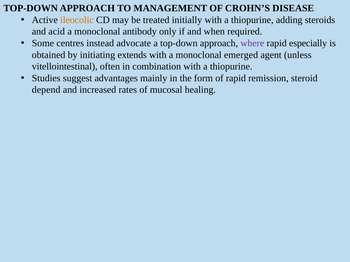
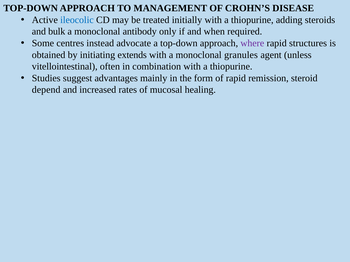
ileocolic colour: orange -> blue
acid: acid -> bulk
especially: especially -> structures
emerged: emerged -> granules
